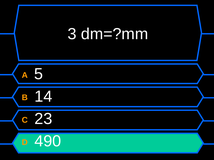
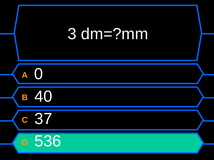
5: 5 -> 0
14: 14 -> 40
23: 23 -> 37
490: 490 -> 536
